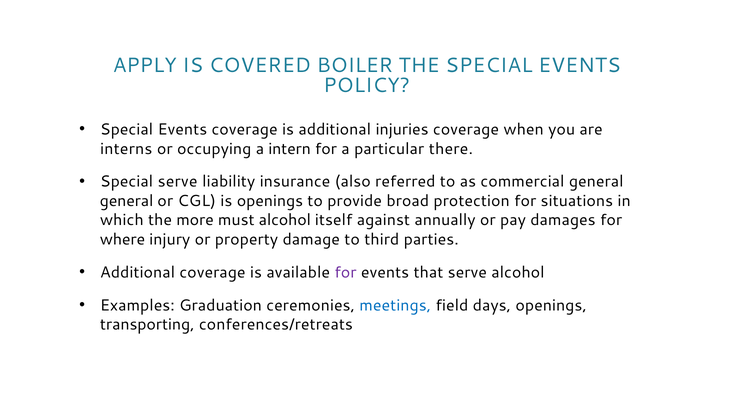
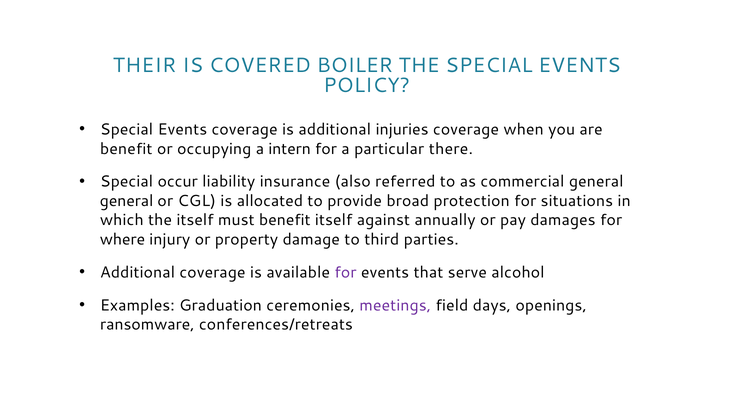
APPLY: APPLY -> THEIR
interns at (126, 149): interns -> benefit
Special serve: serve -> occur
is openings: openings -> allocated
the more: more -> itself
must alcohol: alcohol -> benefit
meetings colour: blue -> purple
transporting: transporting -> ransomware
